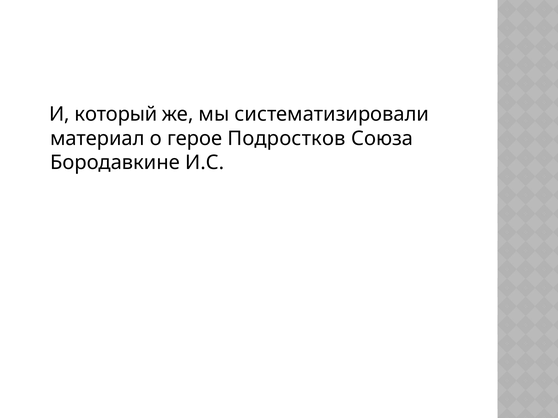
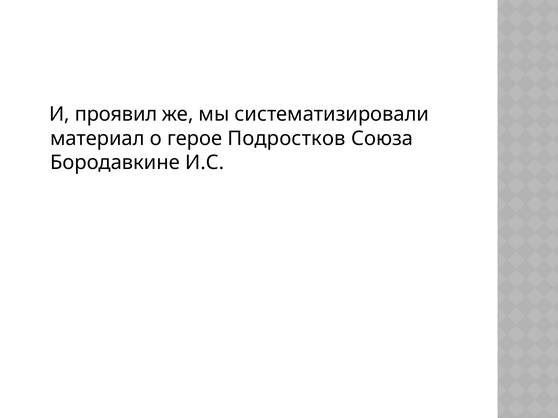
который: который -> проявил
